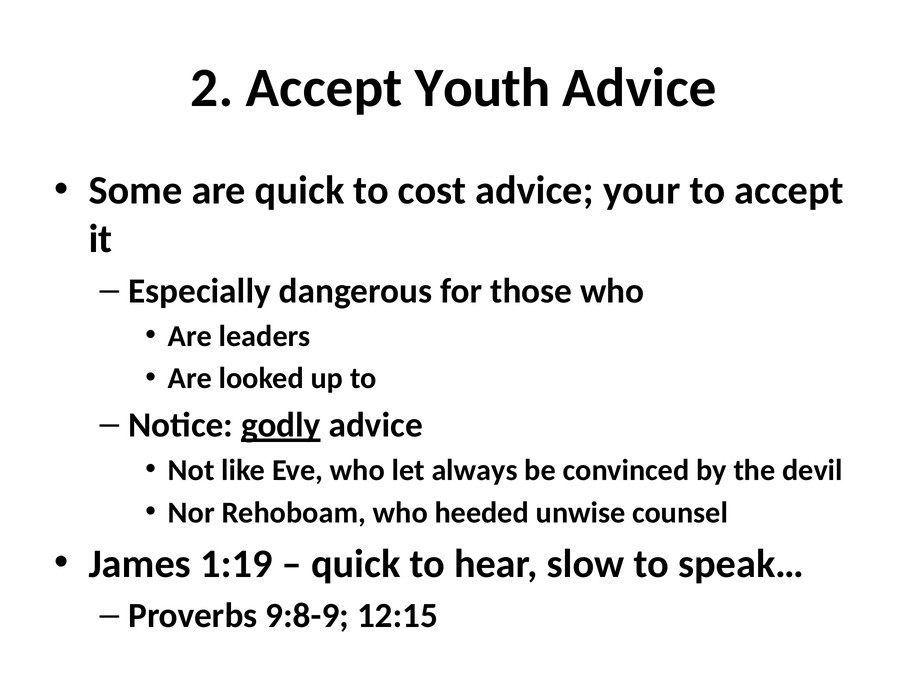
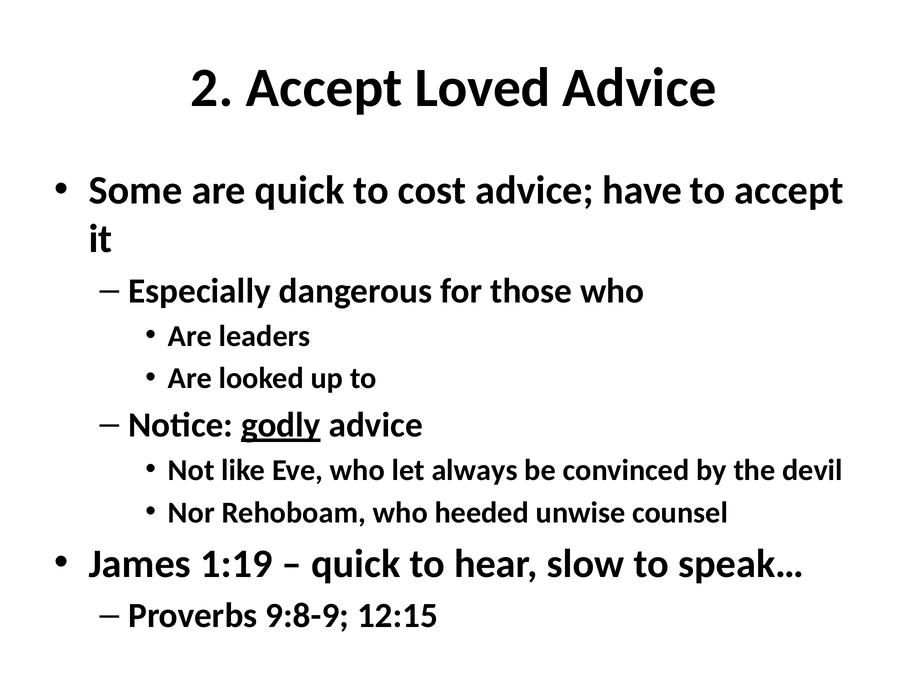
Youth: Youth -> Loved
your: your -> have
